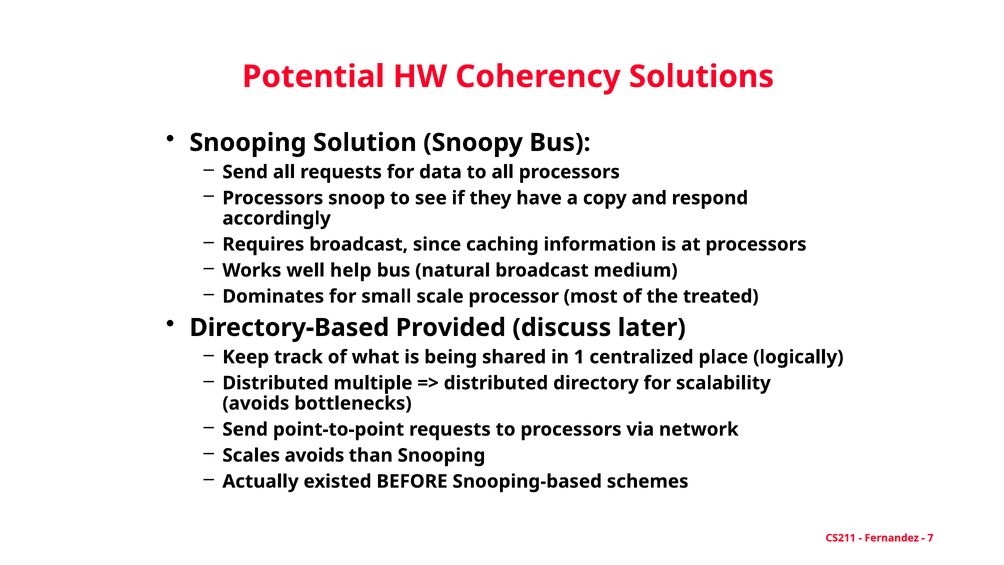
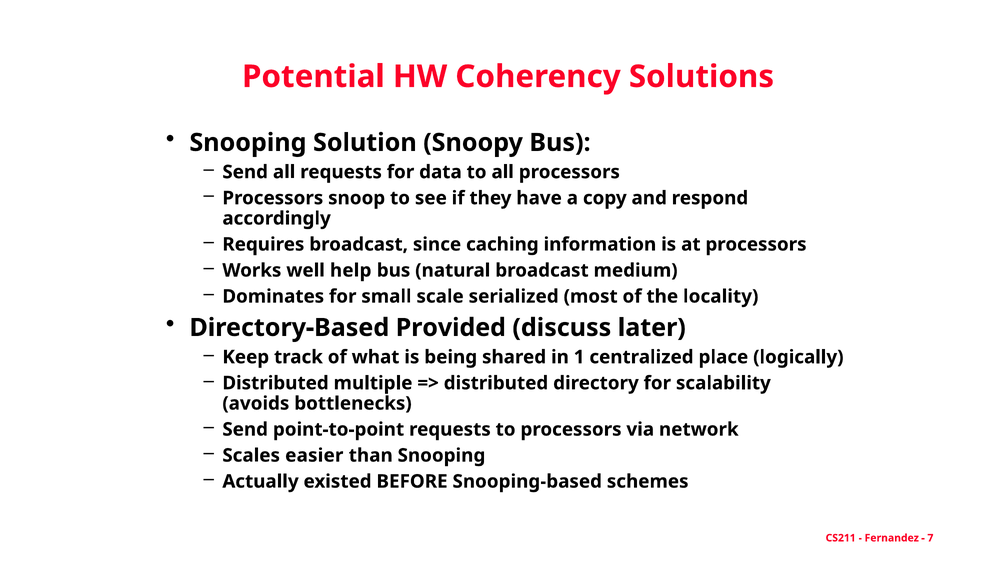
processor: processor -> serialized
treated: treated -> locality
Scales avoids: avoids -> easier
